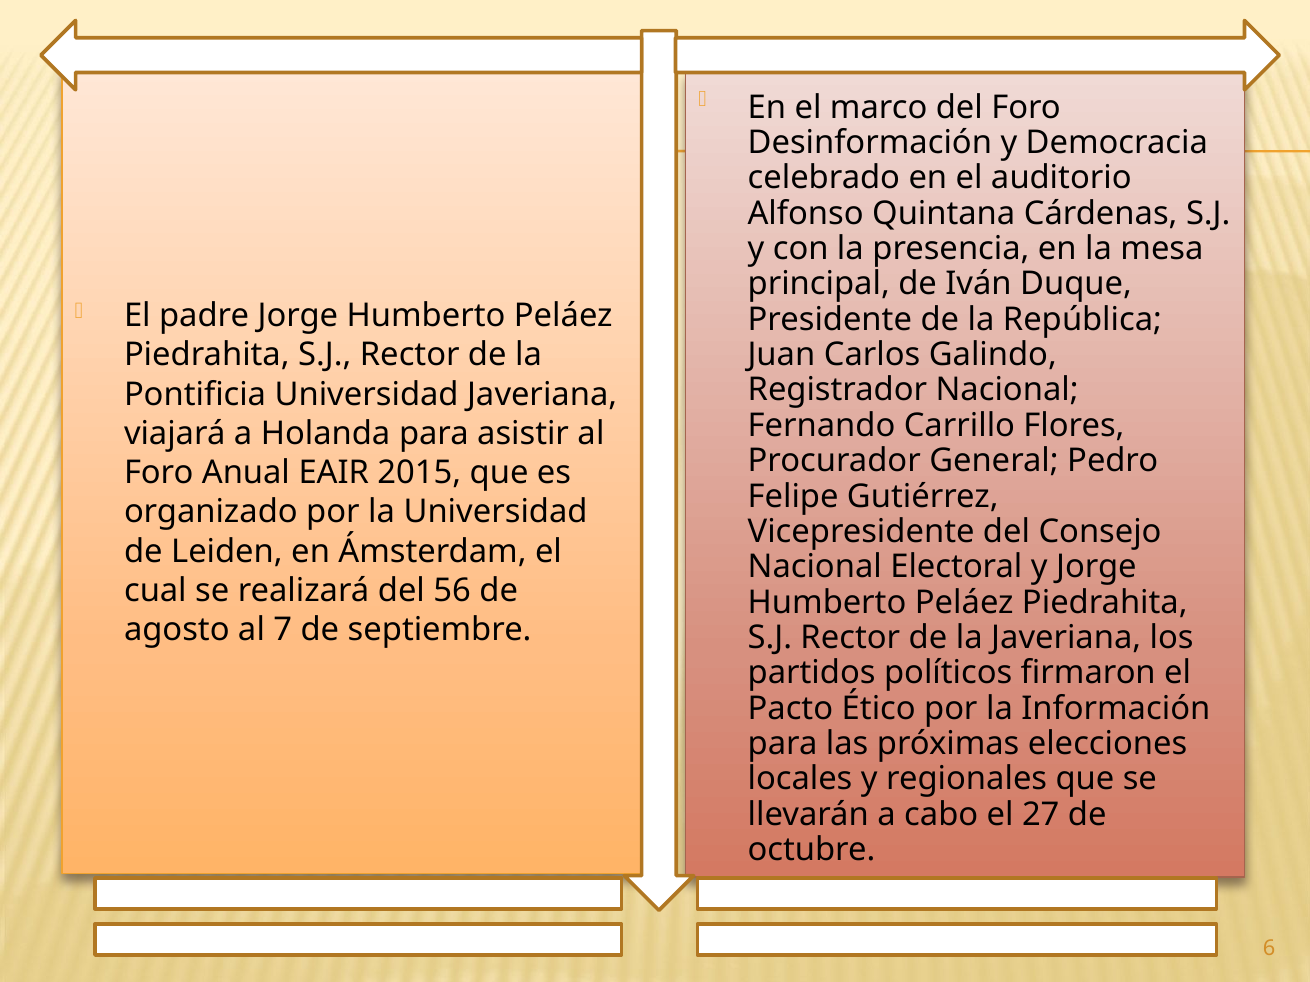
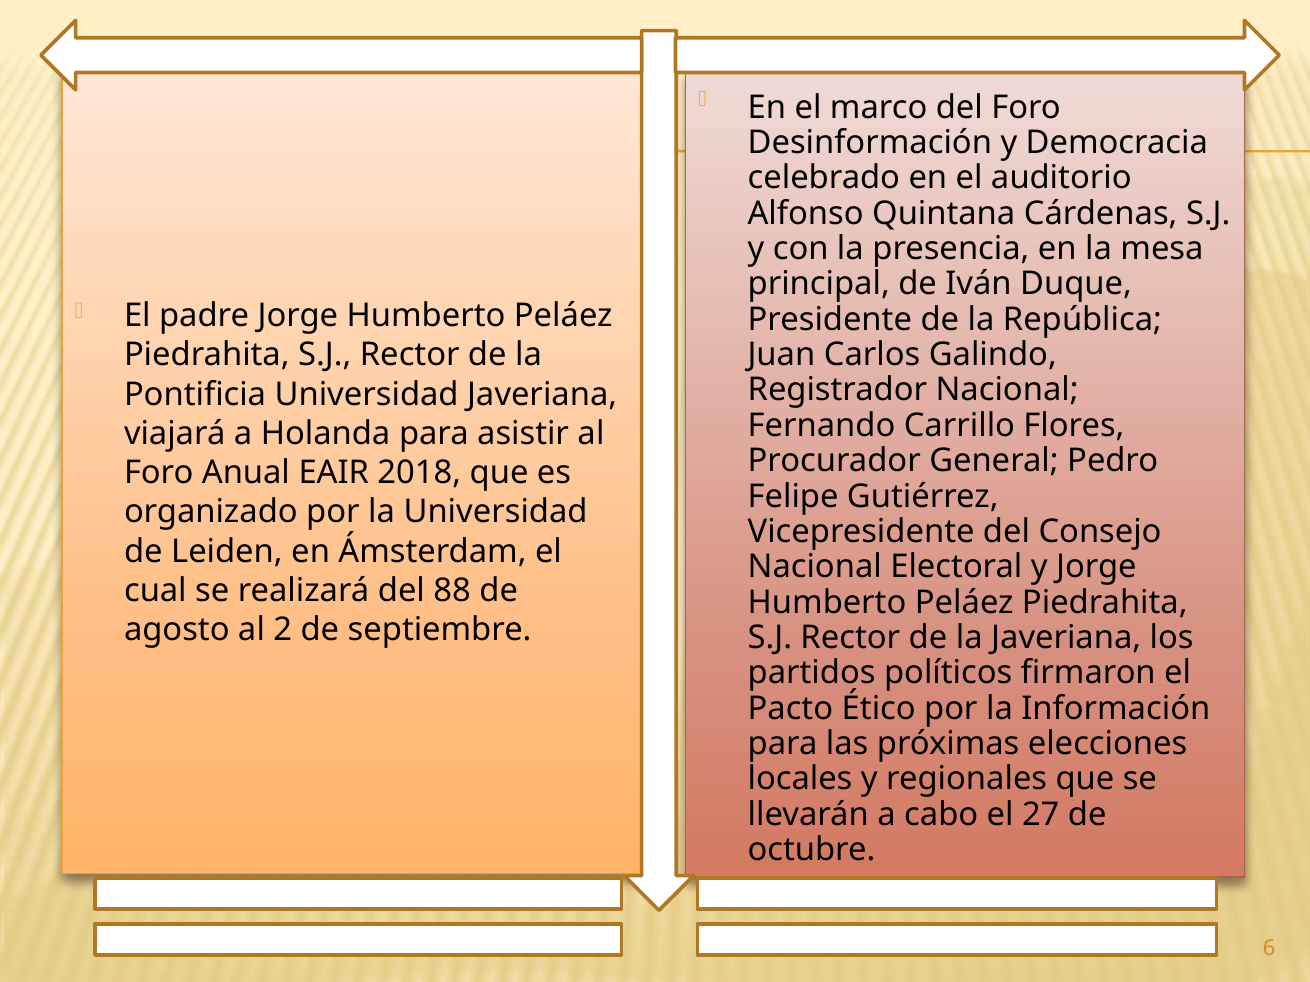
2015: 2015 -> 2018
56: 56 -> 88
7: 7 -> 2
